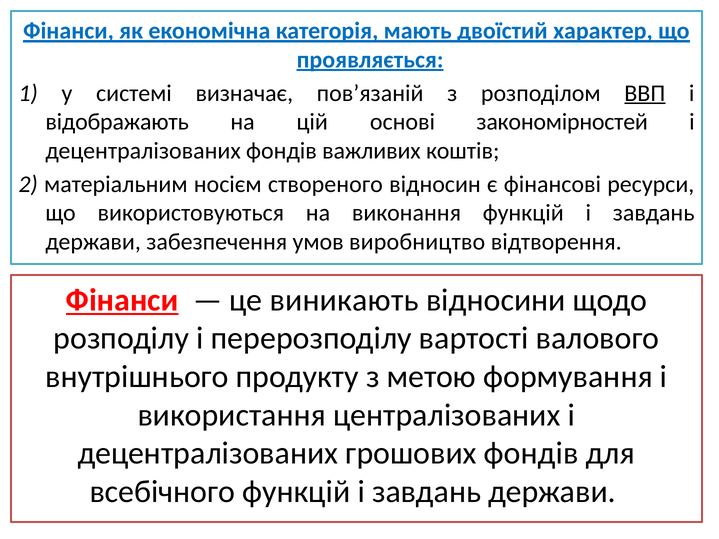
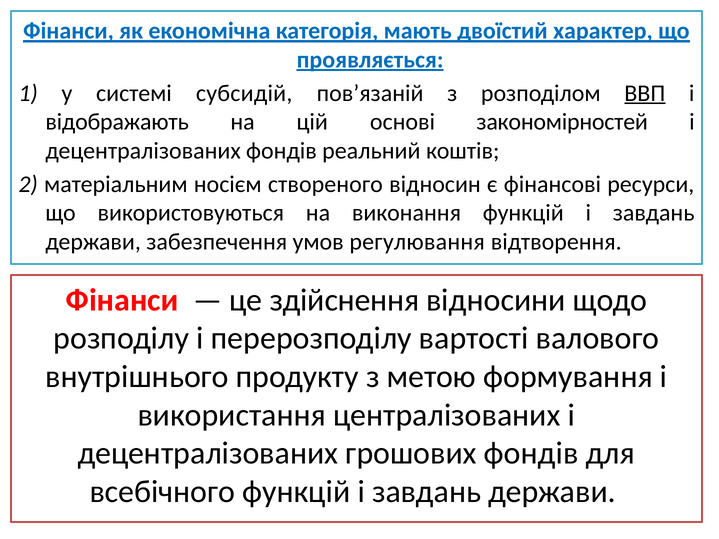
визначає: визначає -> субсидій
важливих: важливих -> реальний
виробництво: виробництво -> регулювання
Фінанси at (122, 300) underline: present -> none
виникають: виникають -> здійснення
